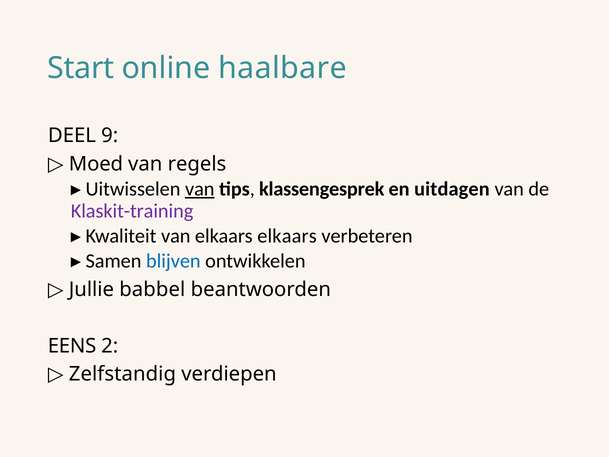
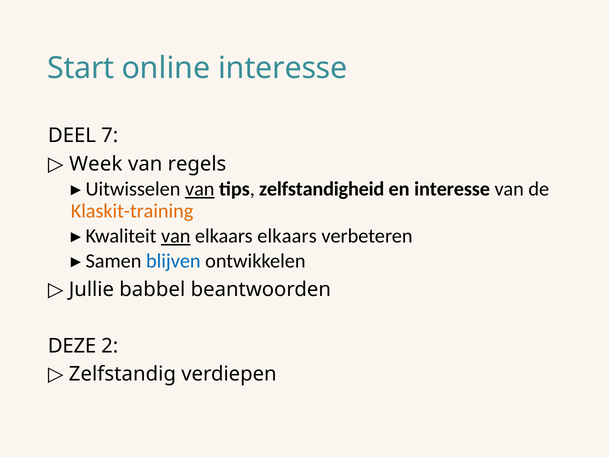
online haalbare: haalbare -> interesse
9: 9 -> 7
Moed: Moed -> Week
klassengesprek: klassengesprek -> zelfstandigheid
en uitdagen: uitdagen -> interesse
Klaskit-training colour: purple -> orange
van at (176, 236) underline: none -> present
EENS: EENS -> DEZE
